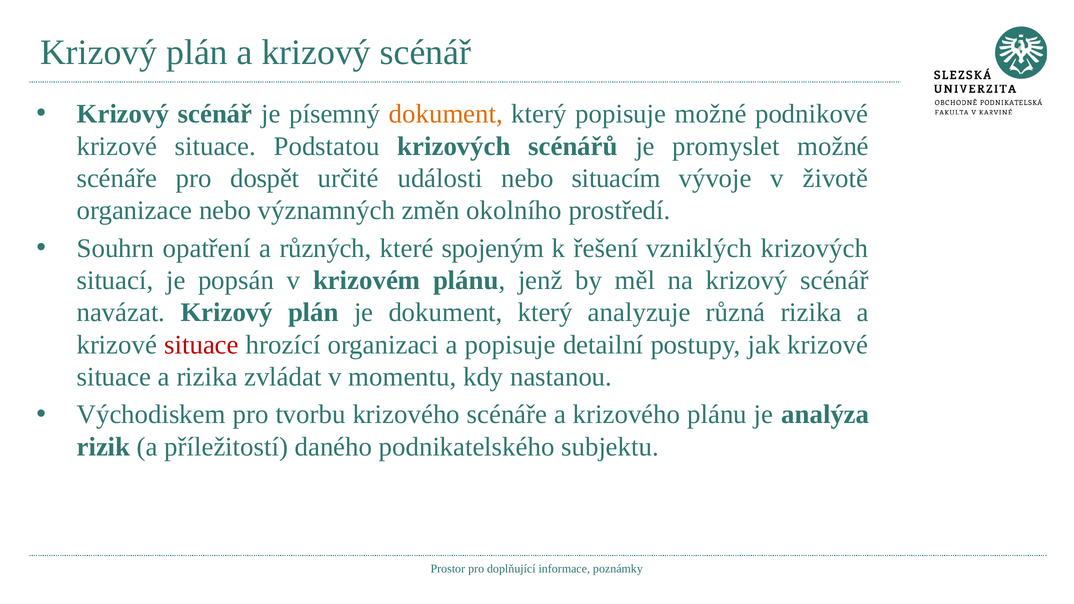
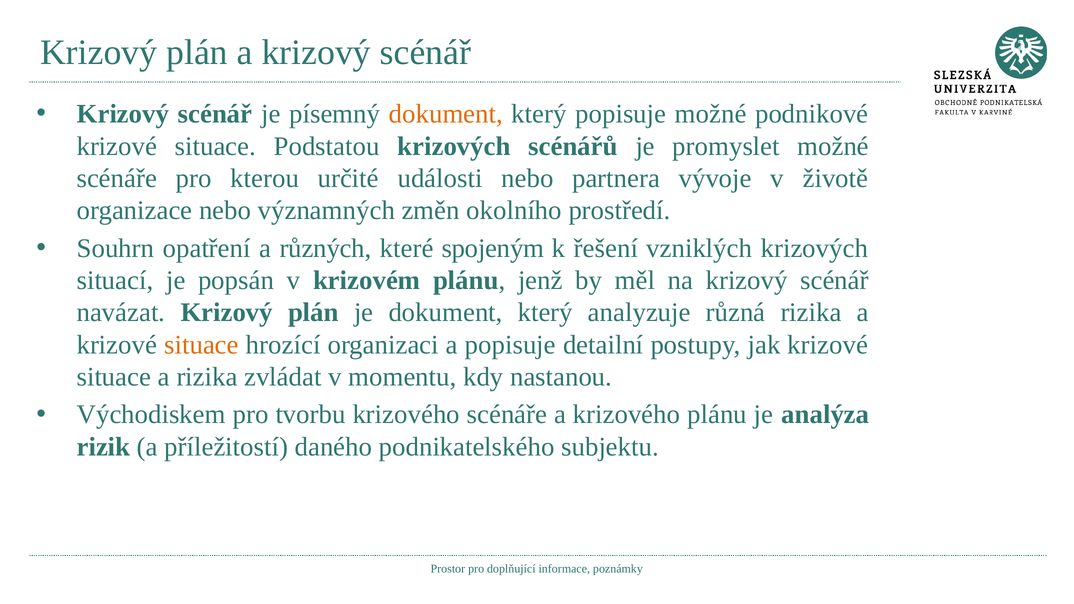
dospět: dospět -> kterou
situacím: situacím -> partnera
situace at (202, 345) colour: red -> orange
